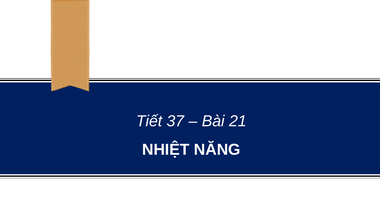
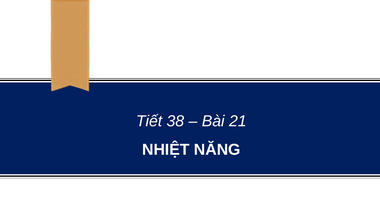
37: 37 -> 38
